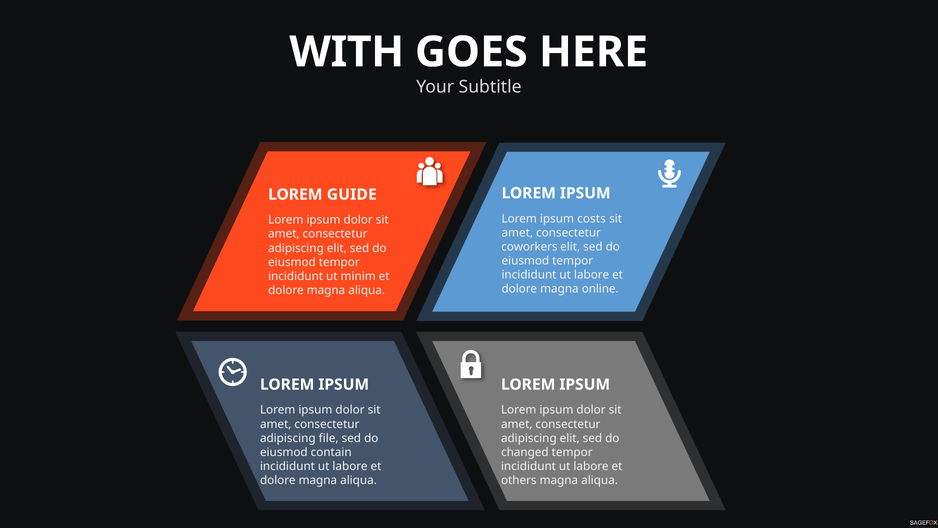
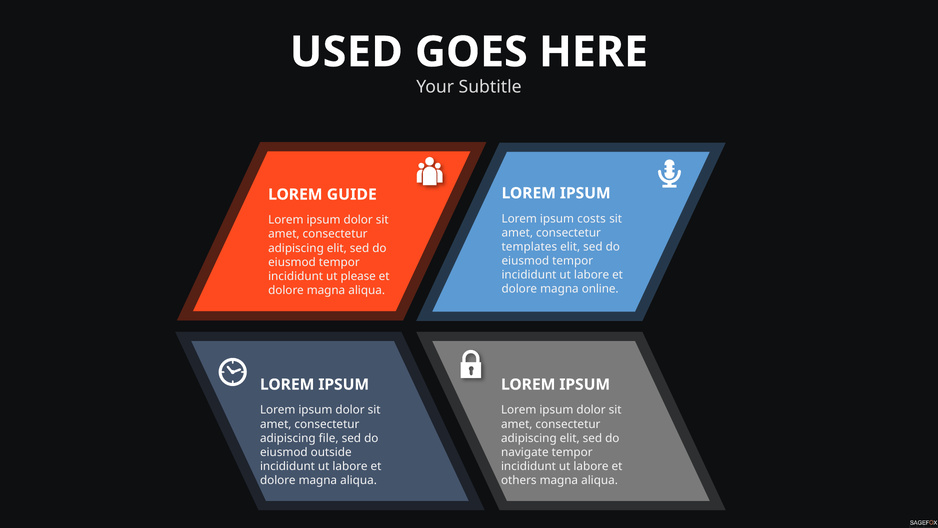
WITH: WITH -> USED
coworkers: coworkers -> templates
minim: minim -> please
contain: contain -> outside
changed: changed -> navigate
